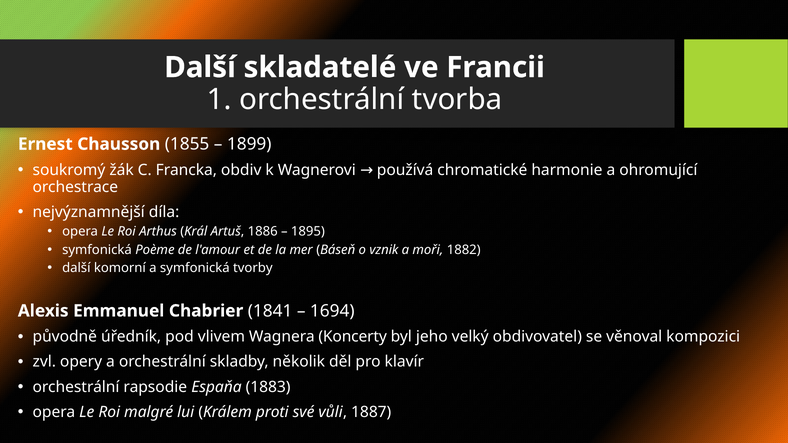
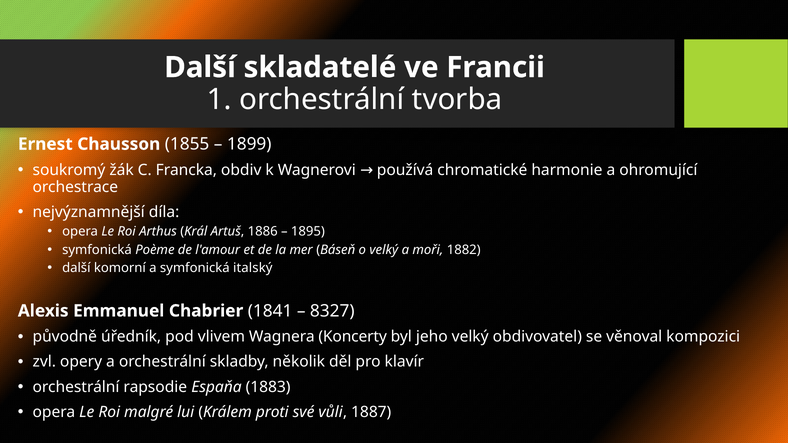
o vznik: vznik -> velký
tvorby: tvorby -> italský
1694: 1694 -> 8327
